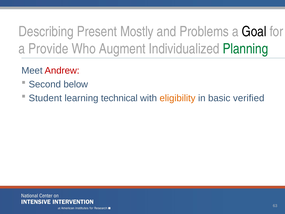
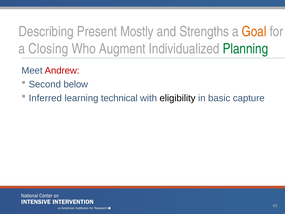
Problems: Problems -> Strengths
Goal colour: black -> orange
Provide: Provide -> Closing
Student: Student -> Inferred
eligibility colour: orange -> black
verified: verified -> capture
